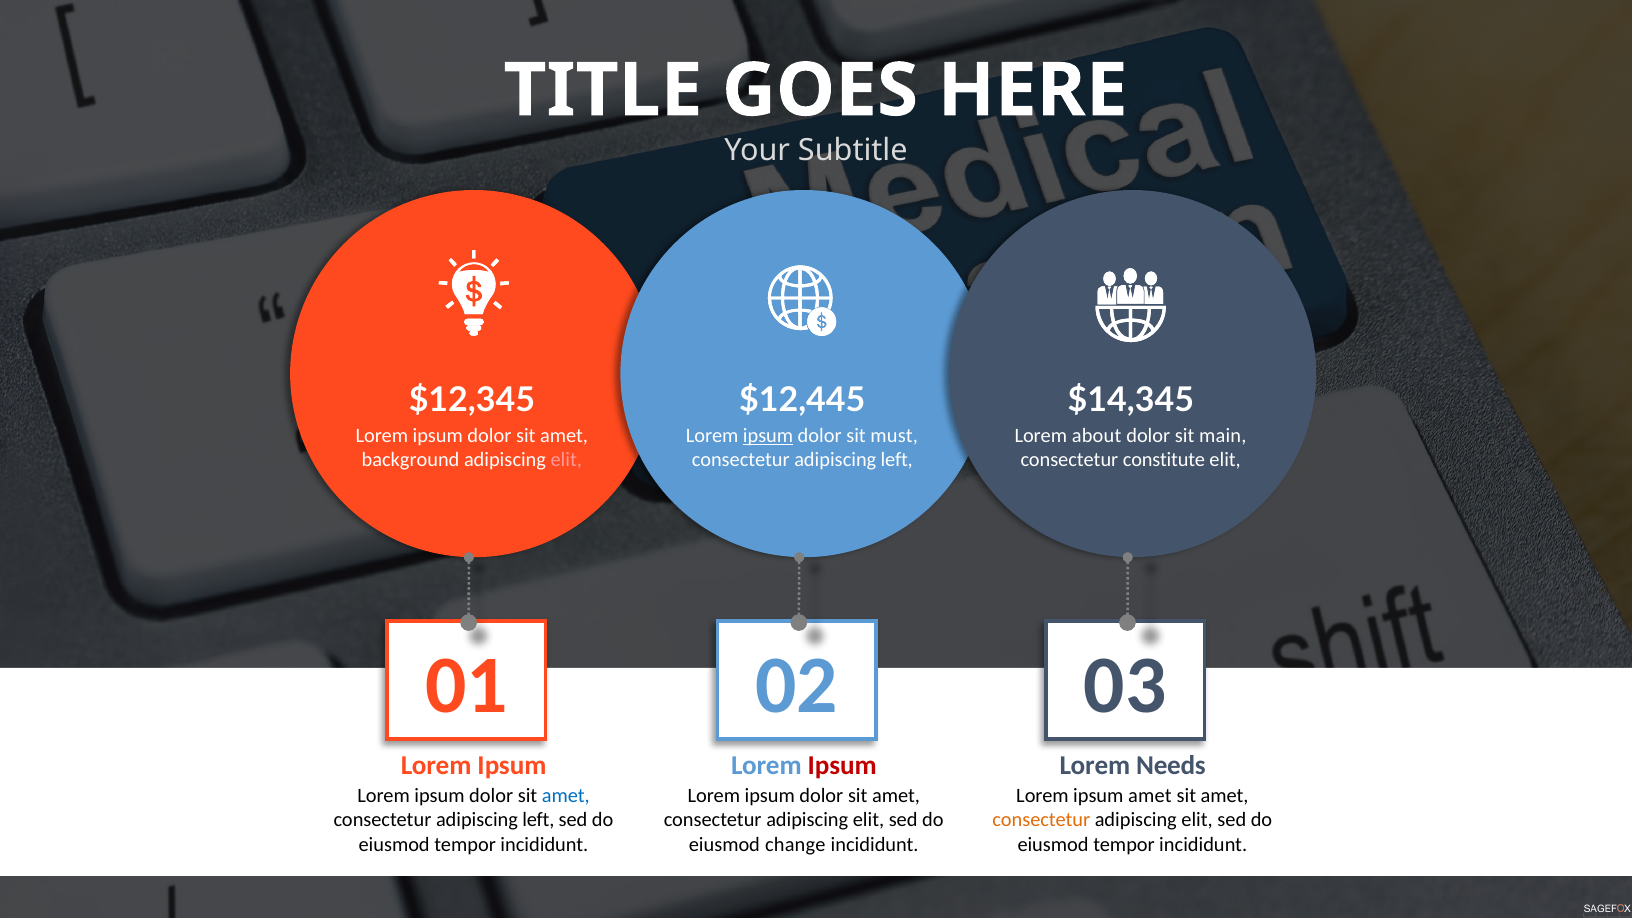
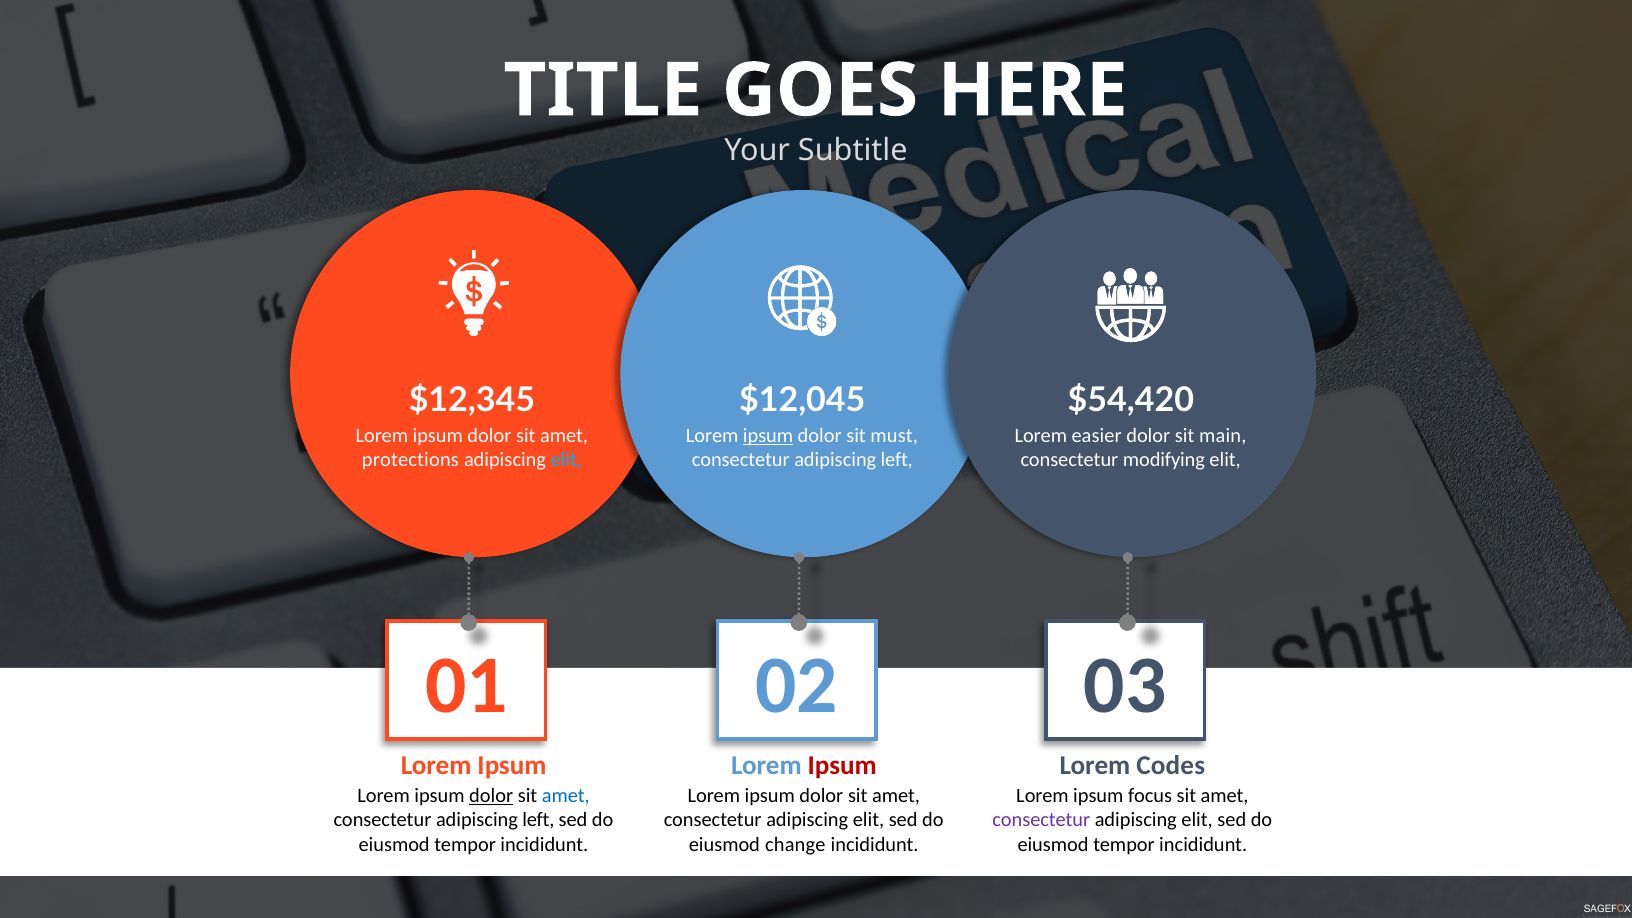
$12,445: $12,445 -> $12,045
$14,345: $14,345 -> $54,420
about: about -> easier
background: background -> protections
elit at (566, 460) colour: pink -> light blue
constitute: constitute -> modifying
Needs: Needs -> Codes
dolor at (491, 795) underline: none -> present
ipsum amet: amet -> focus
consectetur at (1041, 820) colour: orange -> purple
